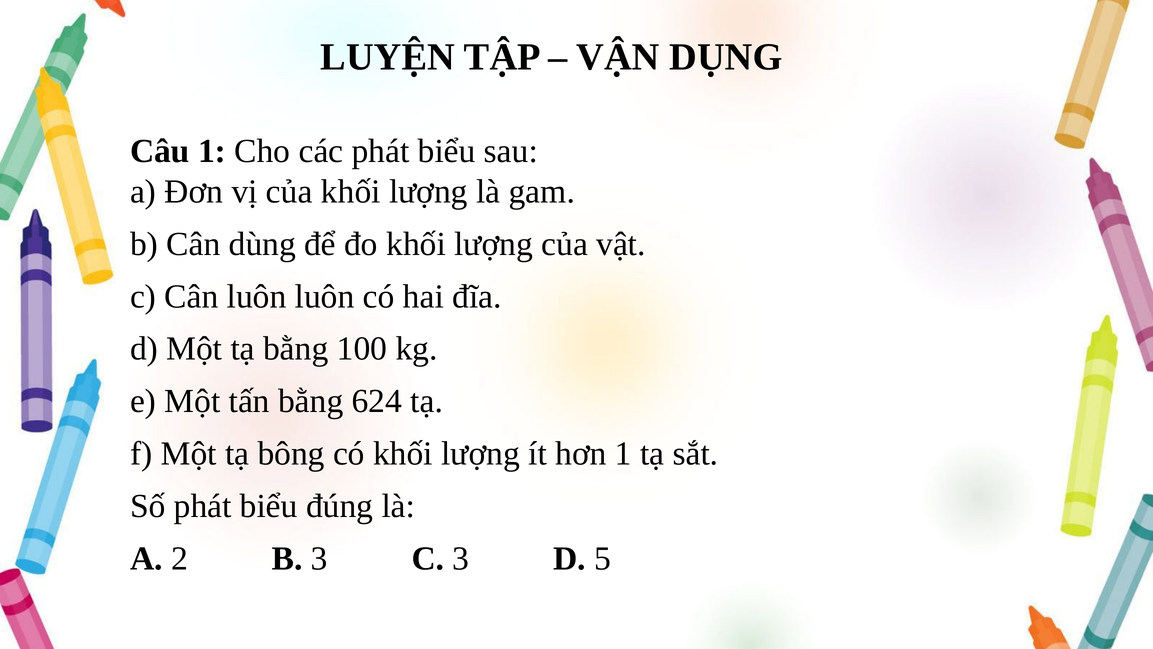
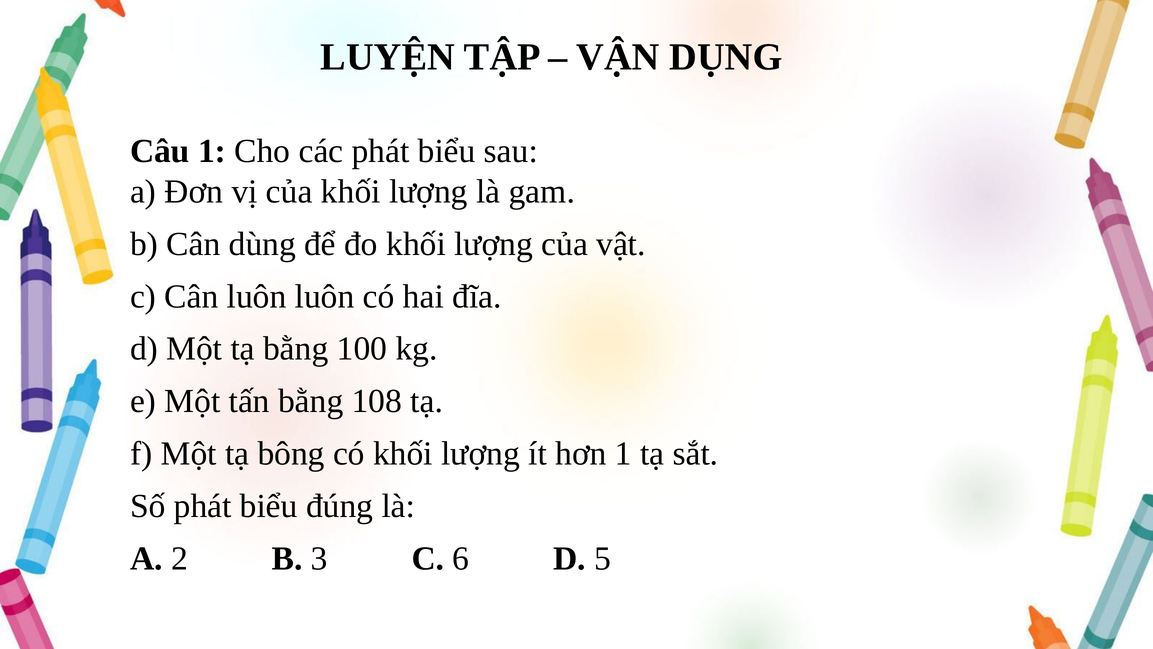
624: 624 -> 108
C 3: 3 -> 6
